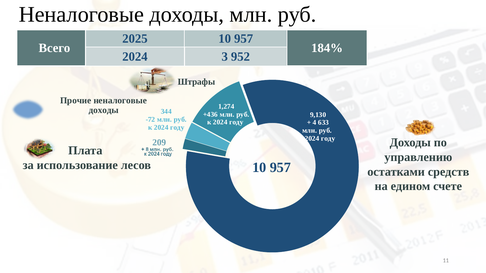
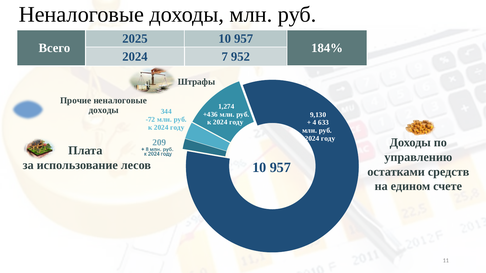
3: 3 -> 7
